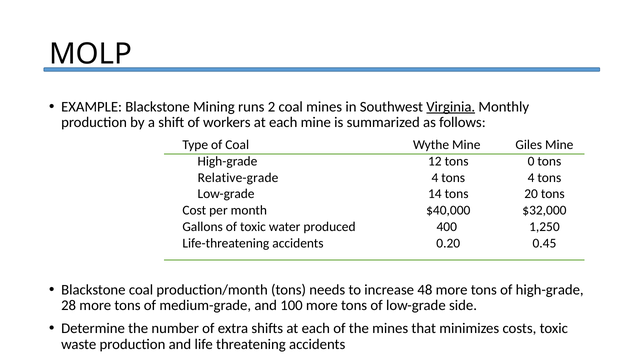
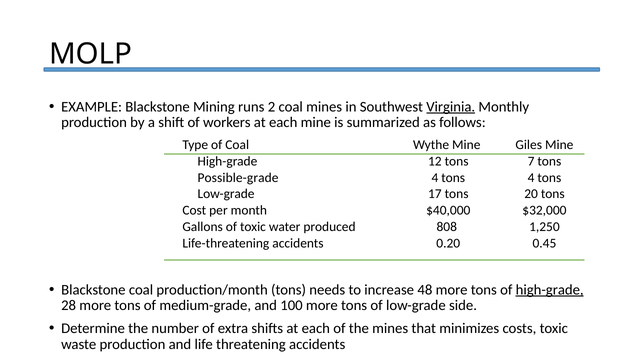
0: 0 -> 7
Relative-grade: Relative-grade -> Possible-grade
14: 14 -> 17
400: 400 -> 808
high-grade at (550, 290) underline: none -> present
